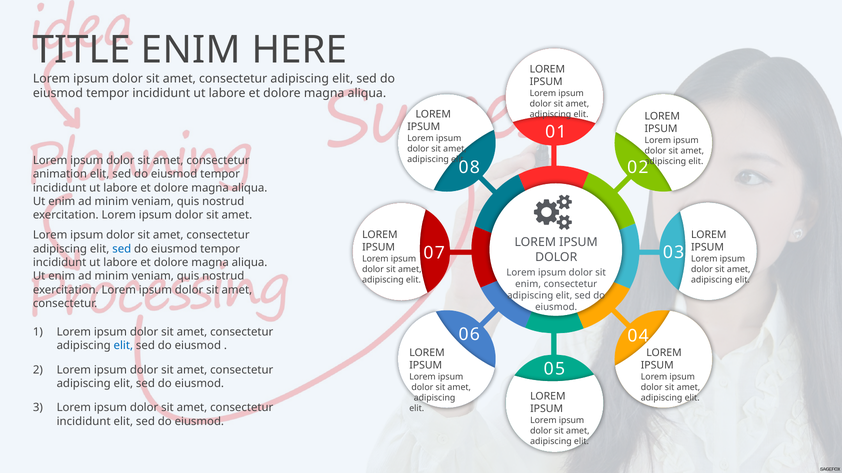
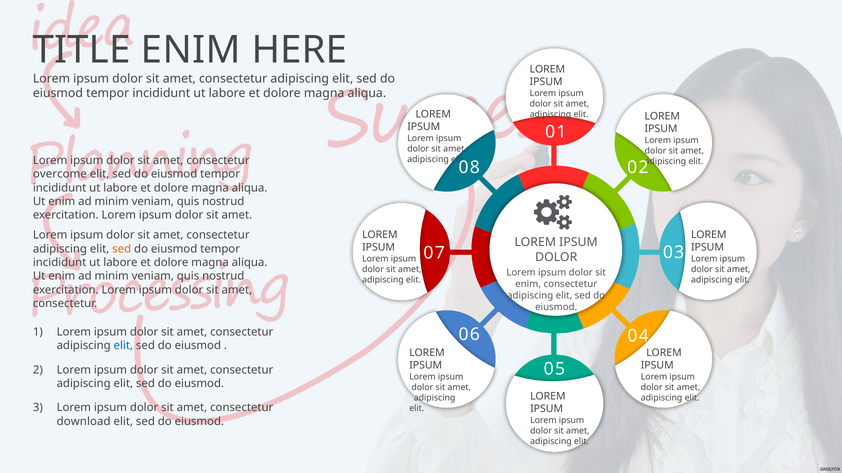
animation: animation -> overcome
sed at (122, 249) colour: blue -> orange
incididunt at (84, 422): incididunt -> download
